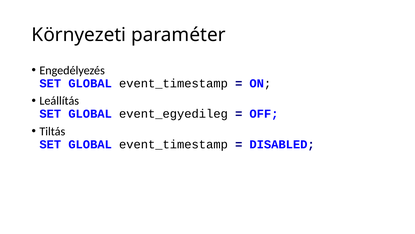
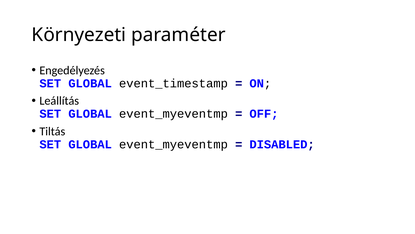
event_egyedileg at (173, 114): event_egyedileg -> event_myeventmp
event_timestamp at (173, 144): event_timestamp -> event_myeventmp
